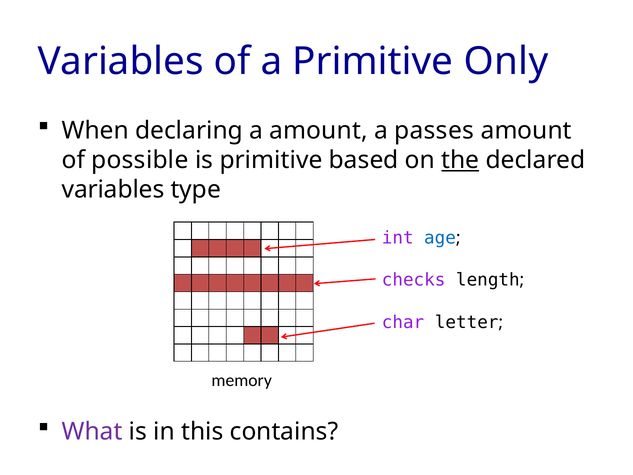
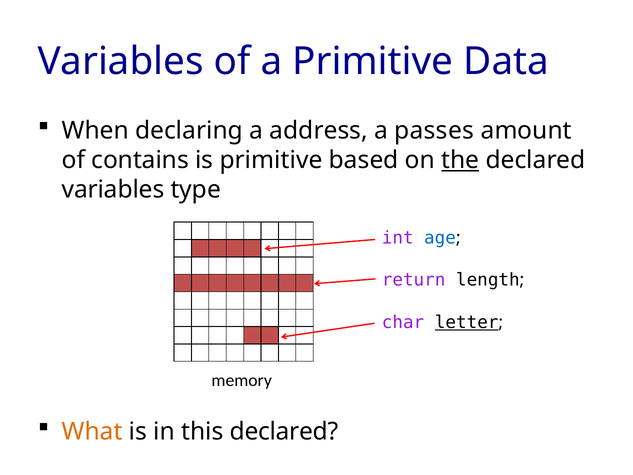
Only: Only -> Data
a amount: amount -> address
possible: possible -> contains
checks: checks -> return
letter underline: none -> present
What colour: purple -> orange
this contains: contains -> declared
